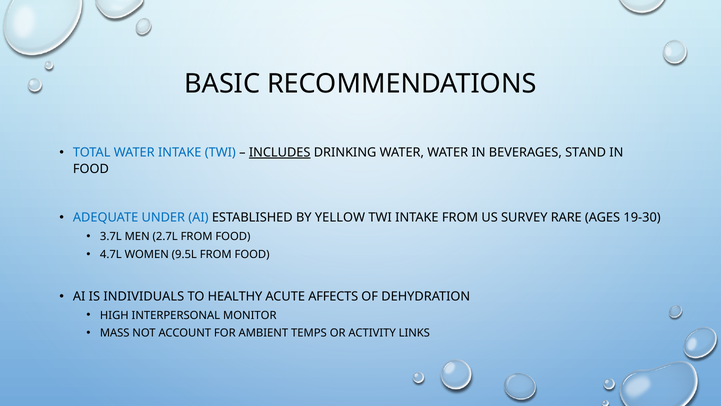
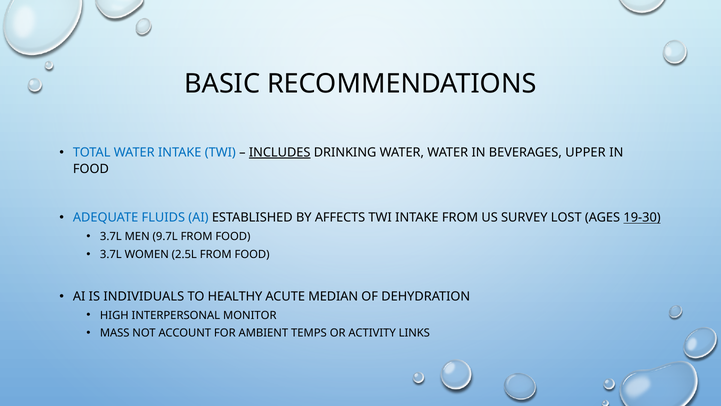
STAND: STAND -> UPPER
UNDER: UNDER -> FLUIDS
YELLOW: YELLOW -> AFFECTS
RARE: RARE -> LOST
19-30 underline: none -> present
2.7L: 2.7L -> 9.7L
4.7L at (111, 254): 4.7L -> 3.7L
9.5L: 9.5L -> 2.5L
AFFECTS: AFFECTS -> MEDIAN
